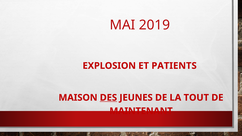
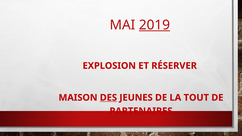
2019 underline: none -> present
PATIENTS: PATIENTS -> RÉSERVER
MAINTENANT: MAINTENANT -> PARTENAIRES
